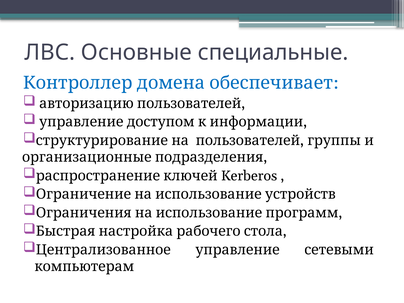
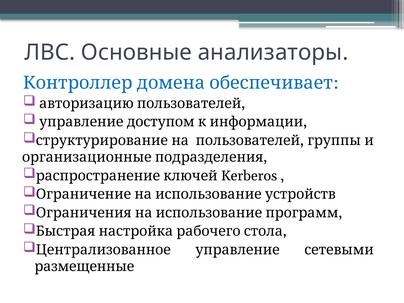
специальные: специальные -> анализаторы
компьютерам: компьютерам -> размещенные
